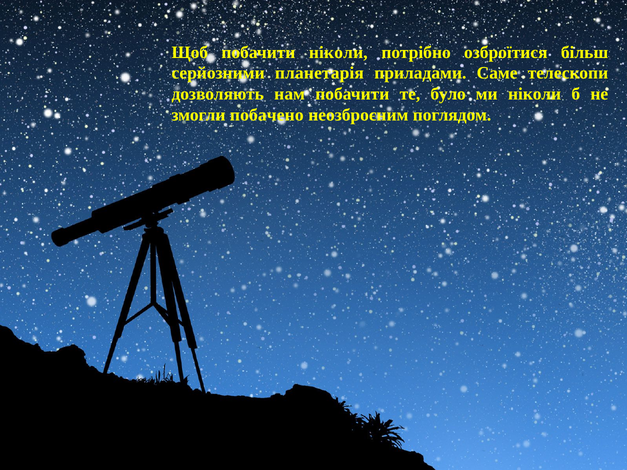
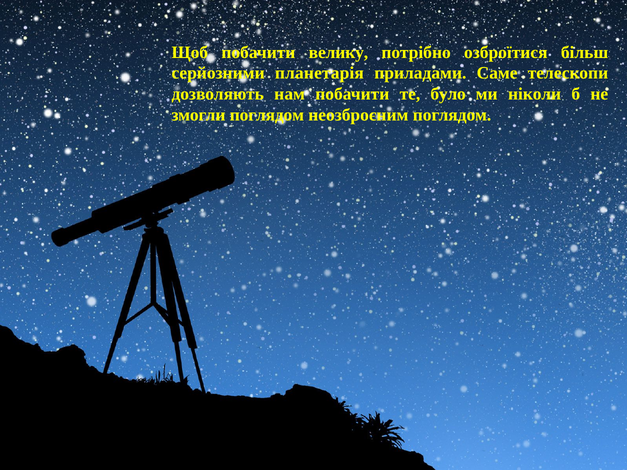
побачити ніколи: ніколи -> велику
змогли побачено: побачено -> поглядом
